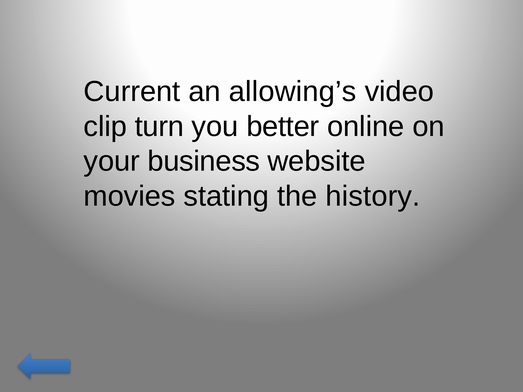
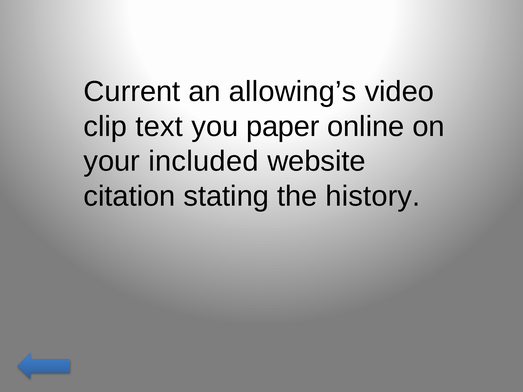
turn: turn -> text
better: better -> paper
business: business -> included
movies: movies -> citation
